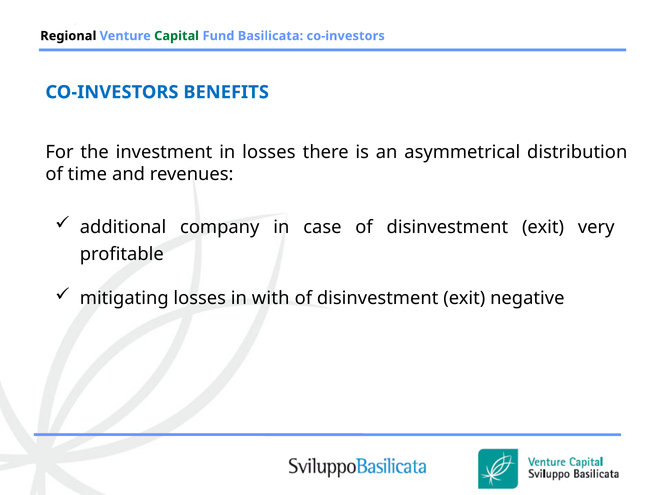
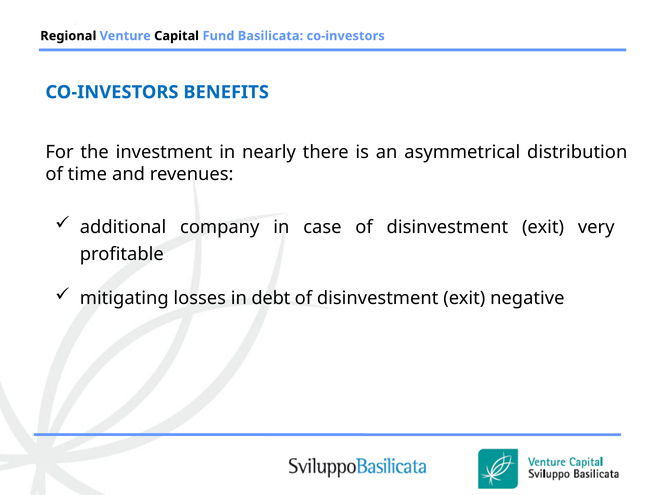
Capital colour: green -> black
in losses: losses -> nearly
with: with -> debt
